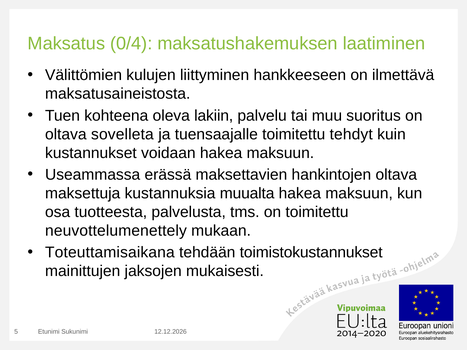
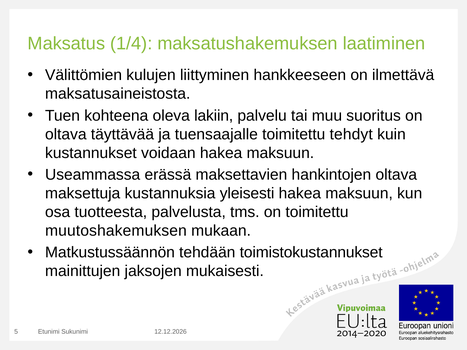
0/4: 0/4 -> 1/4
sovelleta: sovelleta -> täyttävää
muualta: muualta -> yleisesti
neuvottelumenettely: neuvottelumenettely -> muutoshakemuksen
Toteuttamisaikana: Toteuttamisaikana -> Matkustussäännön
